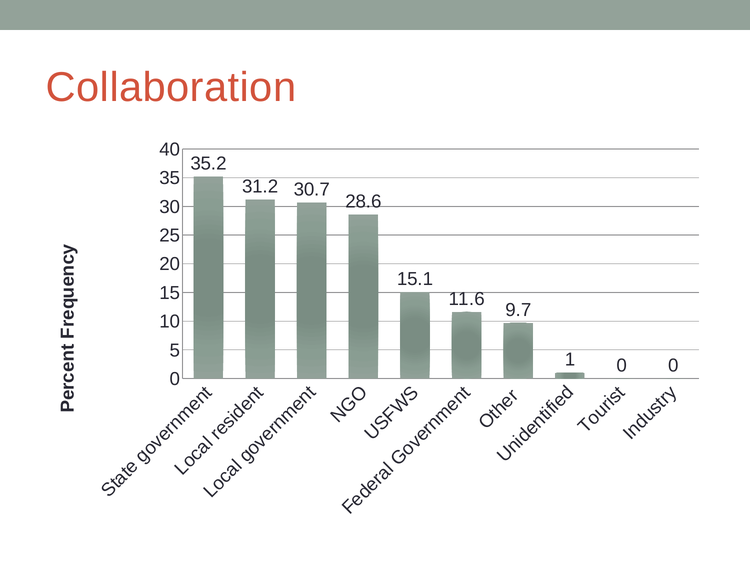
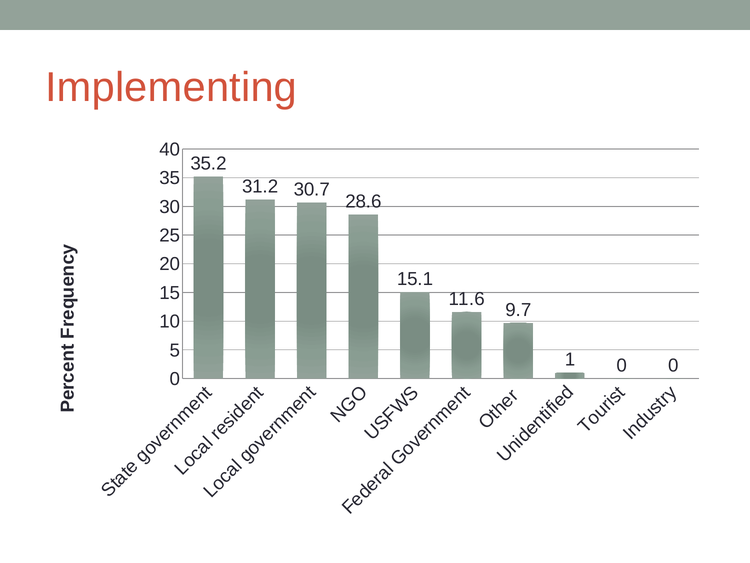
Collaboration: Collaboration -> Implementing
